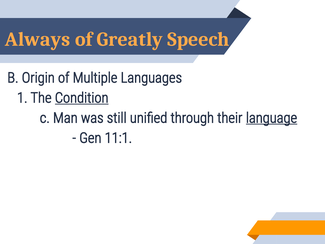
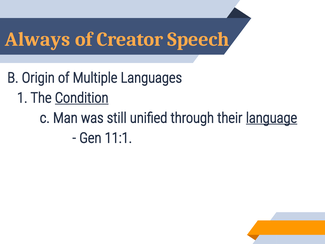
Greatly: Greatly -> Creator
